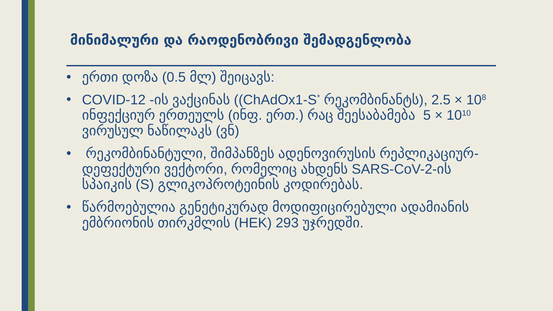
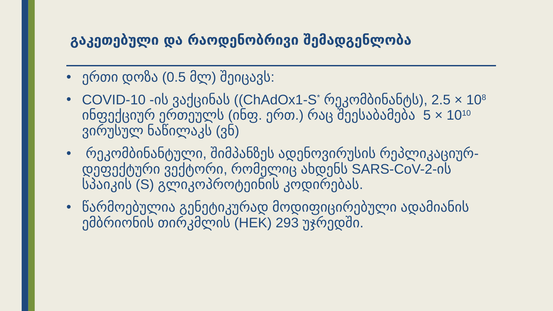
მინიმალური: მინიმალური -> გაკეთებული
COVID-12: COVID-12 -> COVID-10
